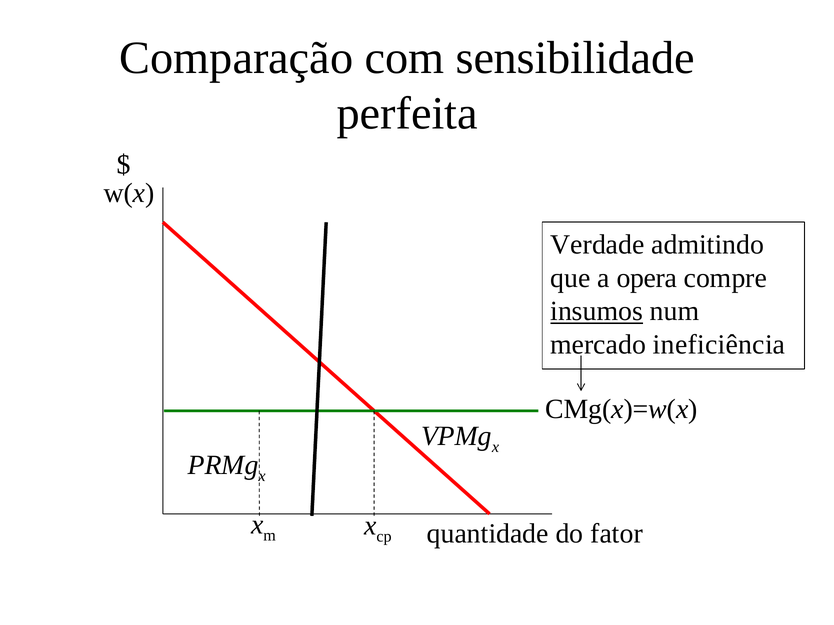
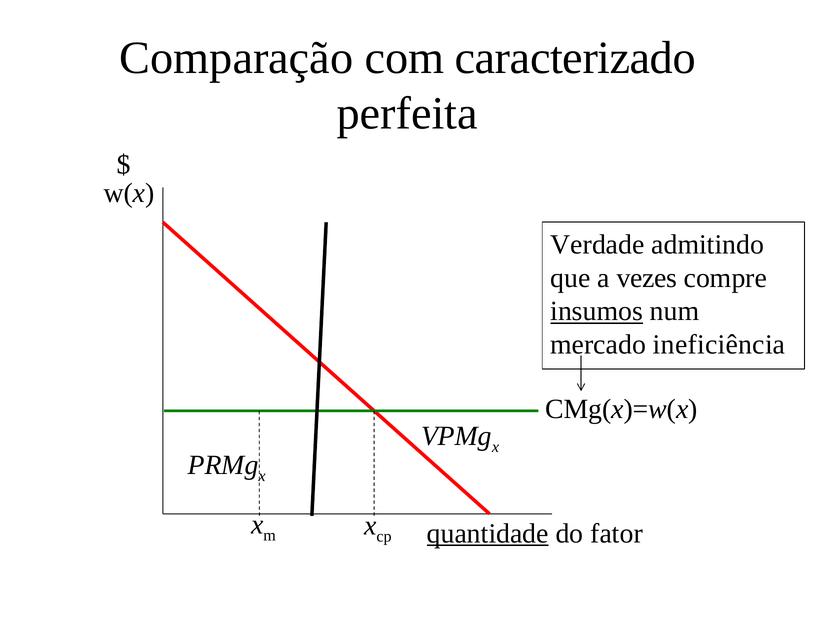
sensibilidade: sensibilidade -> caracterizado
opera: opera -> vezes
quantidade underline: none -> present
